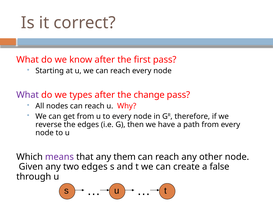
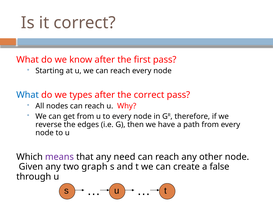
What at (28, 95) colour: purple -> blue
the change: change -> correct
them: them -> need
two edges: edges -> graph
